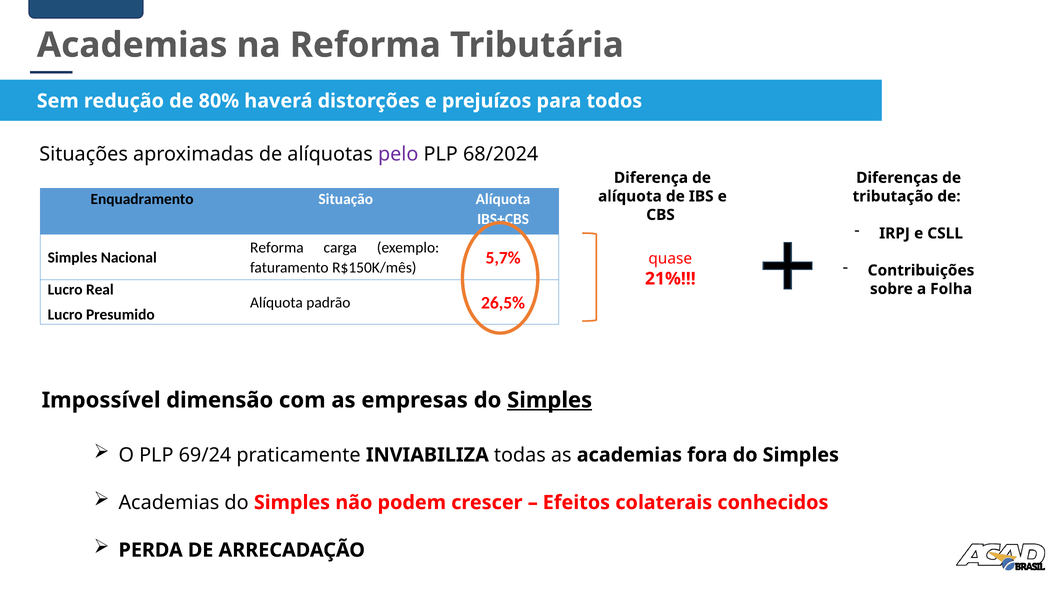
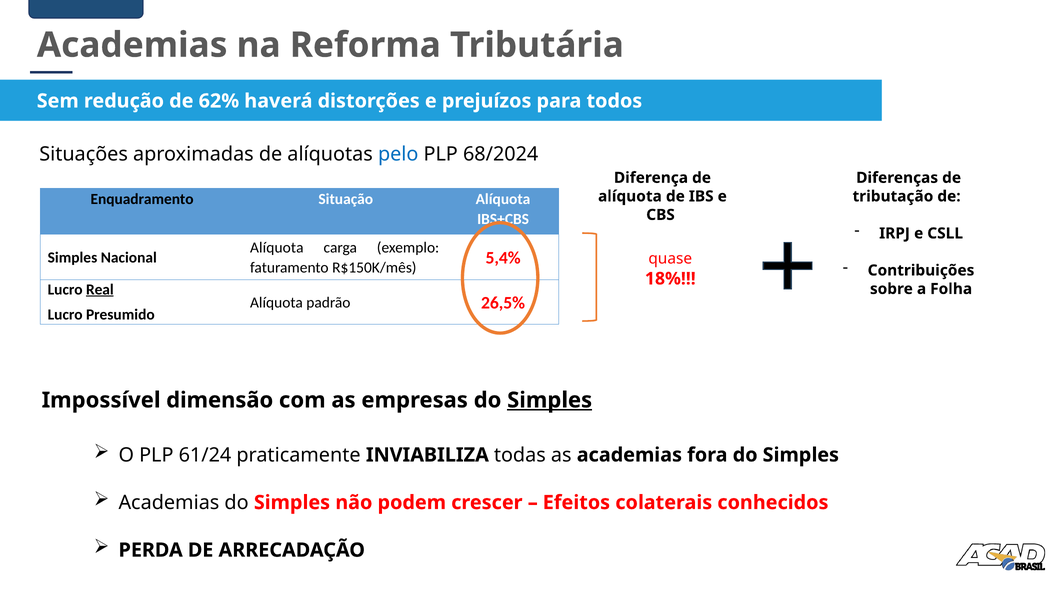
80%: 80% -> 62%
pelo colour: purple -> blue
Reforma at (277, 248): Reforma -> Alíquota
5,7%: 5,7% -> 5,4%
21%: 21% -> 18%
Real underline: none -> present
69/24: 69/24 -> 61/24
